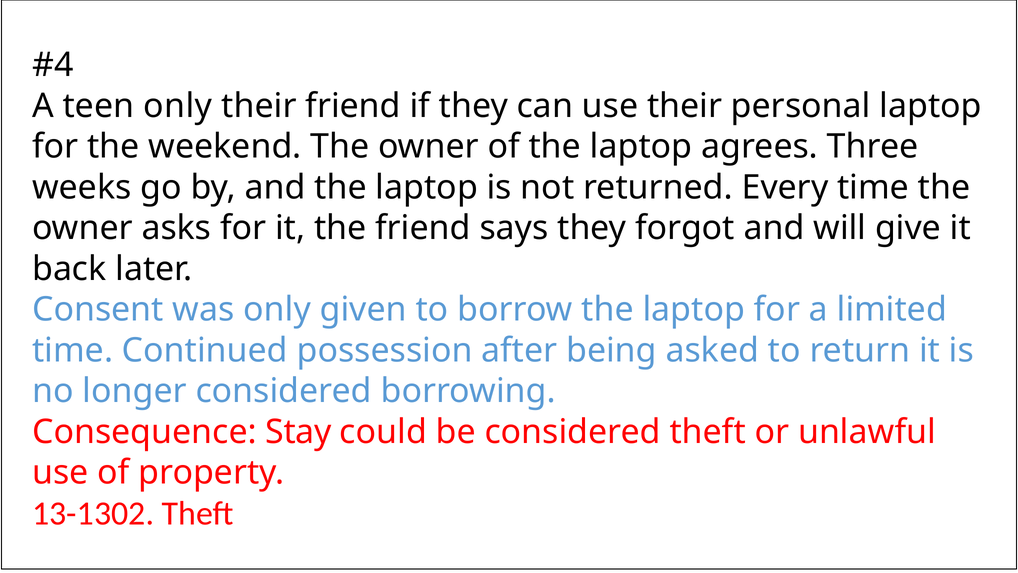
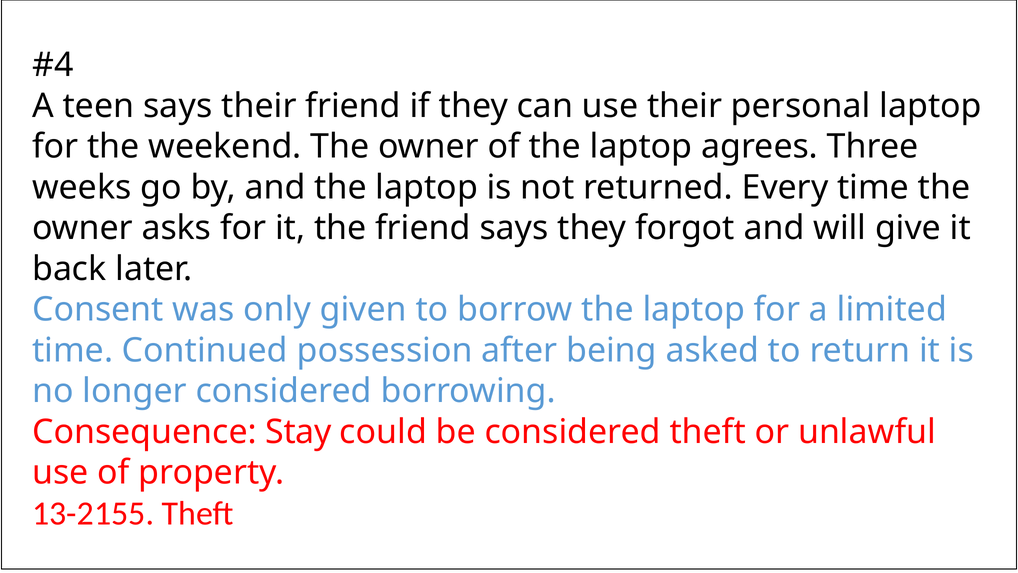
teen only: only -> says
13-1302: 13-1302 -> 13-2155
